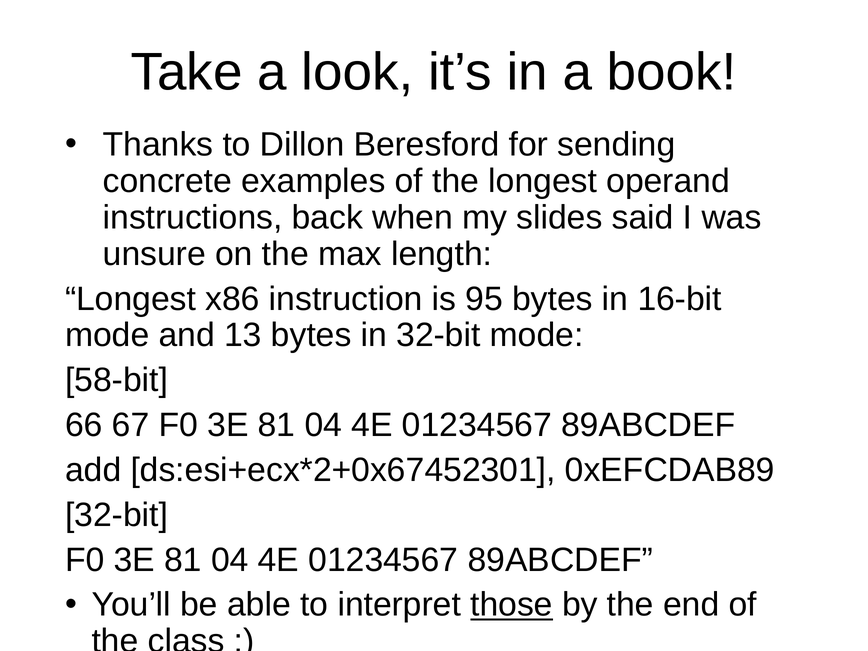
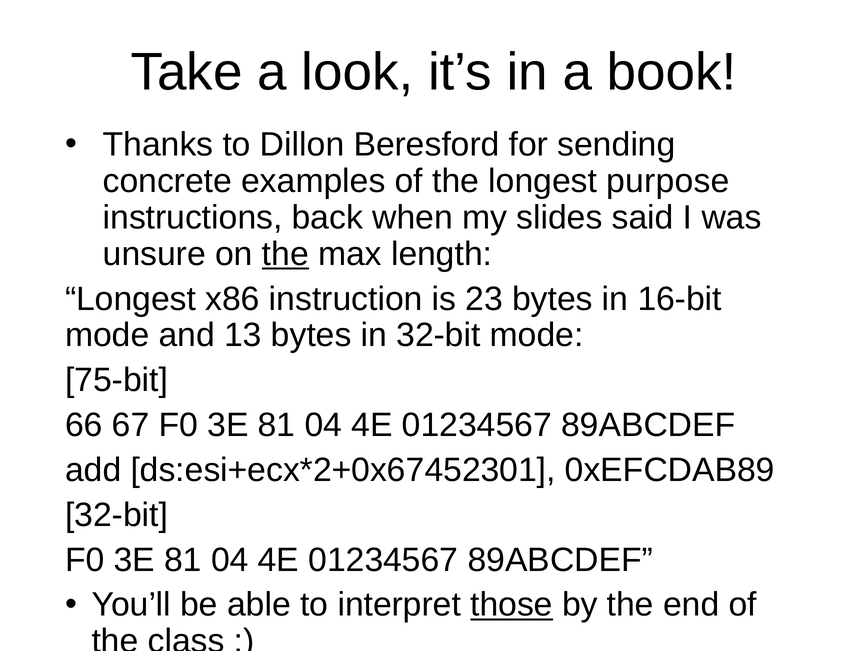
operand: operand -> purpose
the at (285, 254) underline: none -> present
95: 95 -> 23
58-bit: 58-bit -> 75-bit
